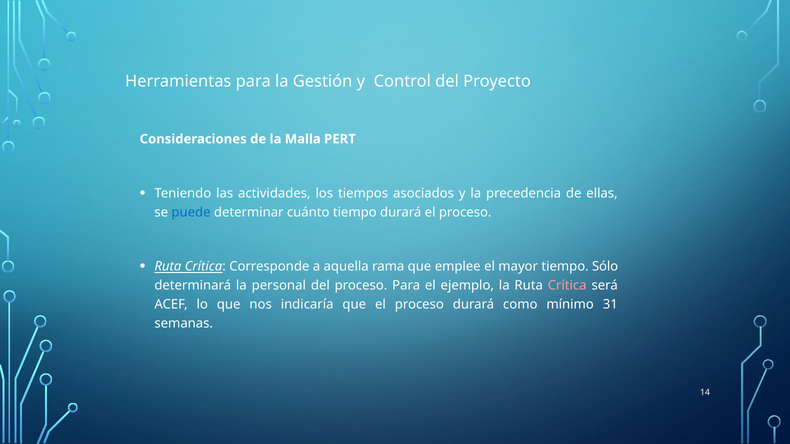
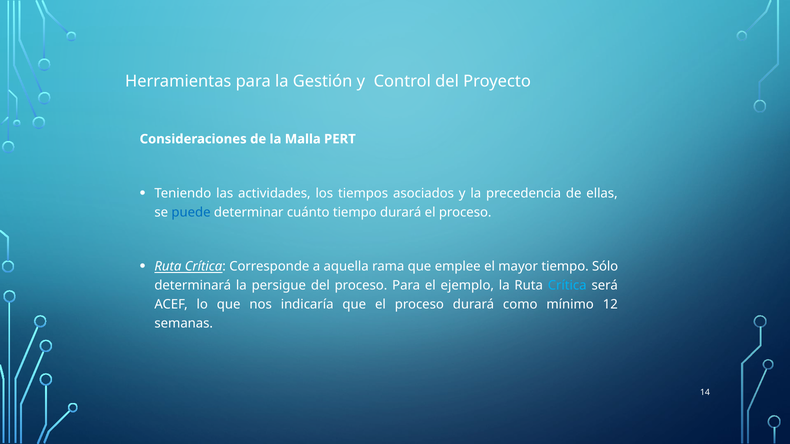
personal: personal -> persigue
Crítica at (567, 286) colour: pink -> light blue
31: 31 -> 12
